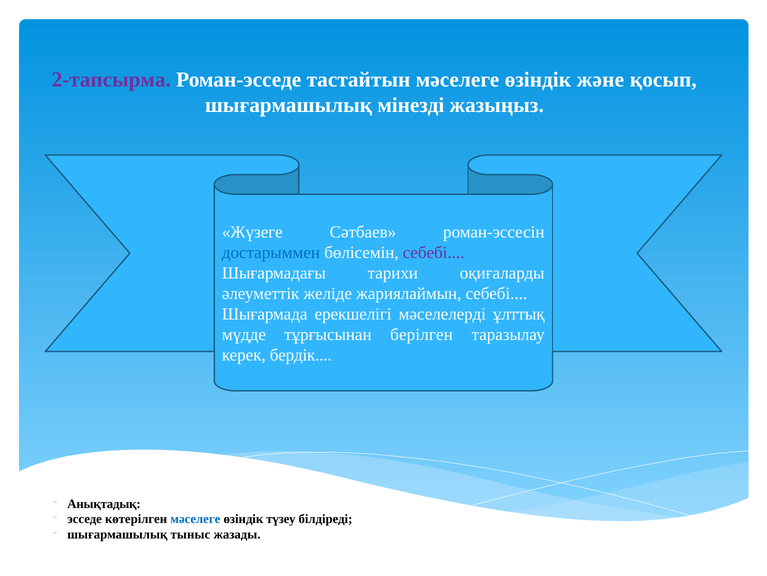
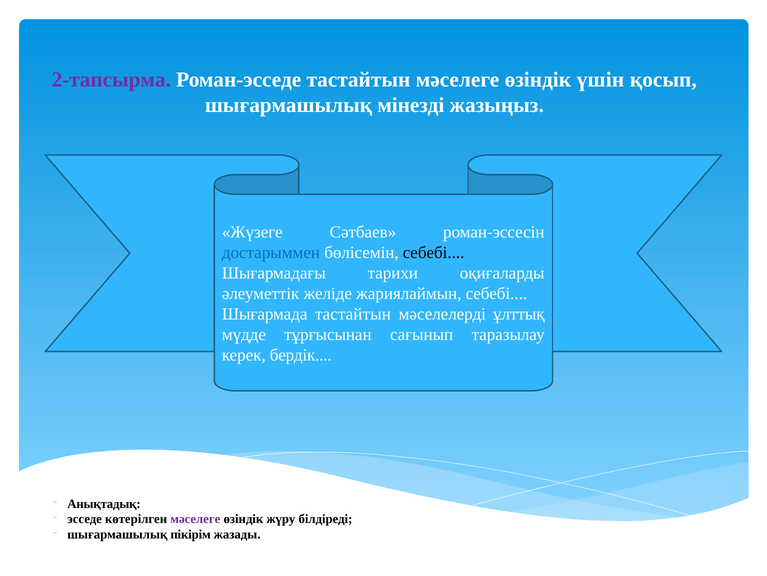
және: және -> үшін
себебі at (434, 252) colour: purple -> black
Шығармада ерекшелігі: ерекшелігі -> тастайтын
берілген: берілген -> сағынып
мәселеге at (195, 518) colour: blue -> purple
түзеу: түзеу -> жүру
тыныс: тыныс -> пікірім
